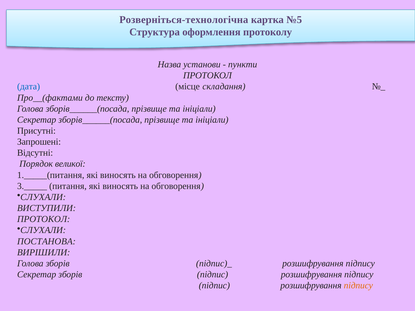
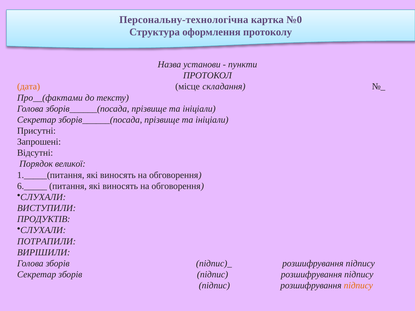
Розверніться-технологічна: Розверніться-технологічна -> Персональну-технологічна
№5: №5 -> №0
дата colour: blue -> orange
3._____: 3._____ -> 6._____
ПРОТОКОЛ at (44, 219): ПРОТОКОЛ -> ПРОДУКТІВ
ПОСТАНОВА: ПОСТАНОВА -> ПОТРАПИЛИ
